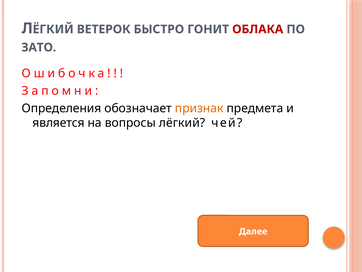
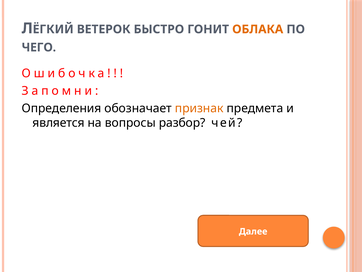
ОБЛАКА colour: red -> orange
ЗАТО: ЗАТО -> ЧЕГО
лёгкий: лёгкий -> разбор
